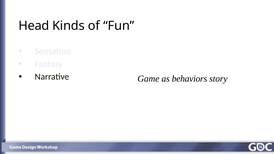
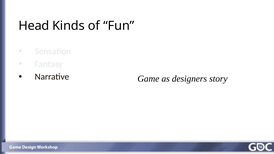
behaviors: behaviors -> designers
